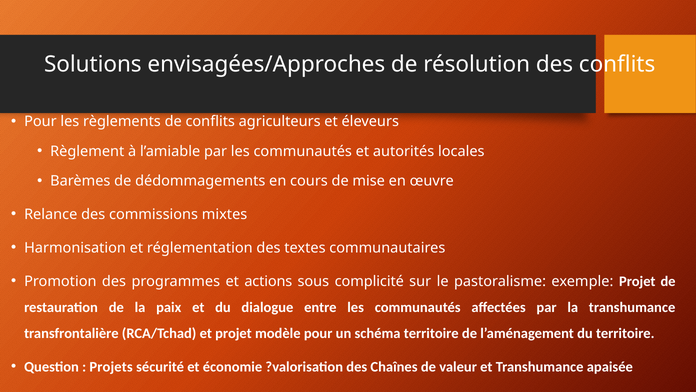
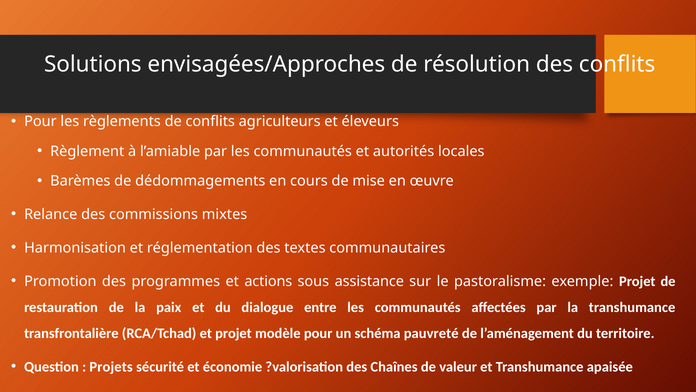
complicité: complicité -> assistance
schéma territoire: territoire -> pauvreté
